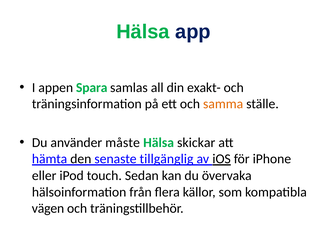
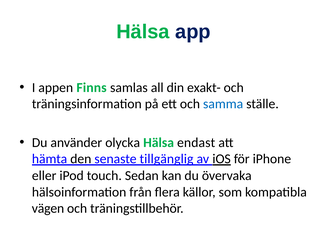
Spara: Spara -> Finns
samma colour: orange -> blue
måste: måste -> olycka
skickar: skickar -> endast
